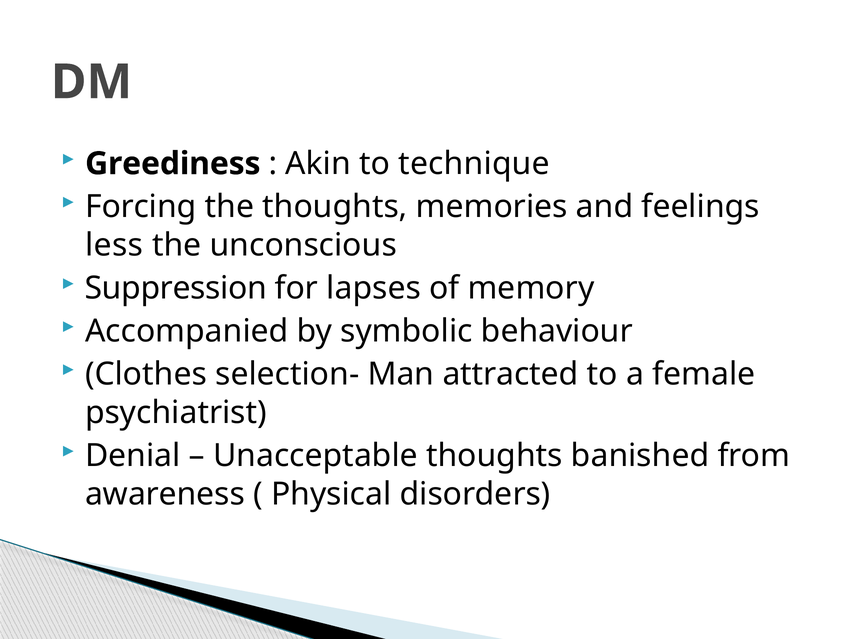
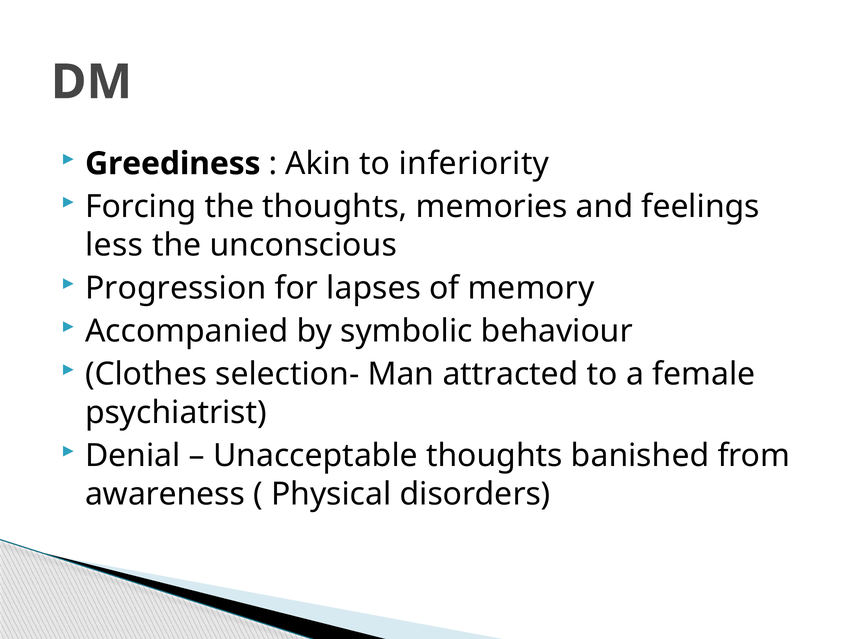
technique: technique -> inferiority
Suppression: Suppression -> Progression
